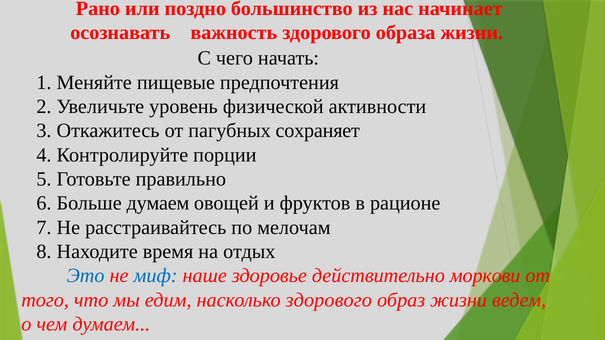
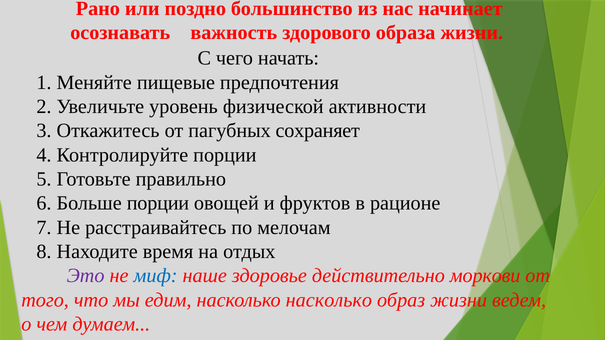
Больше думаем: думаем -> порции
Это colour: blue -> purple
насколько здорового: здорового -> насколько
